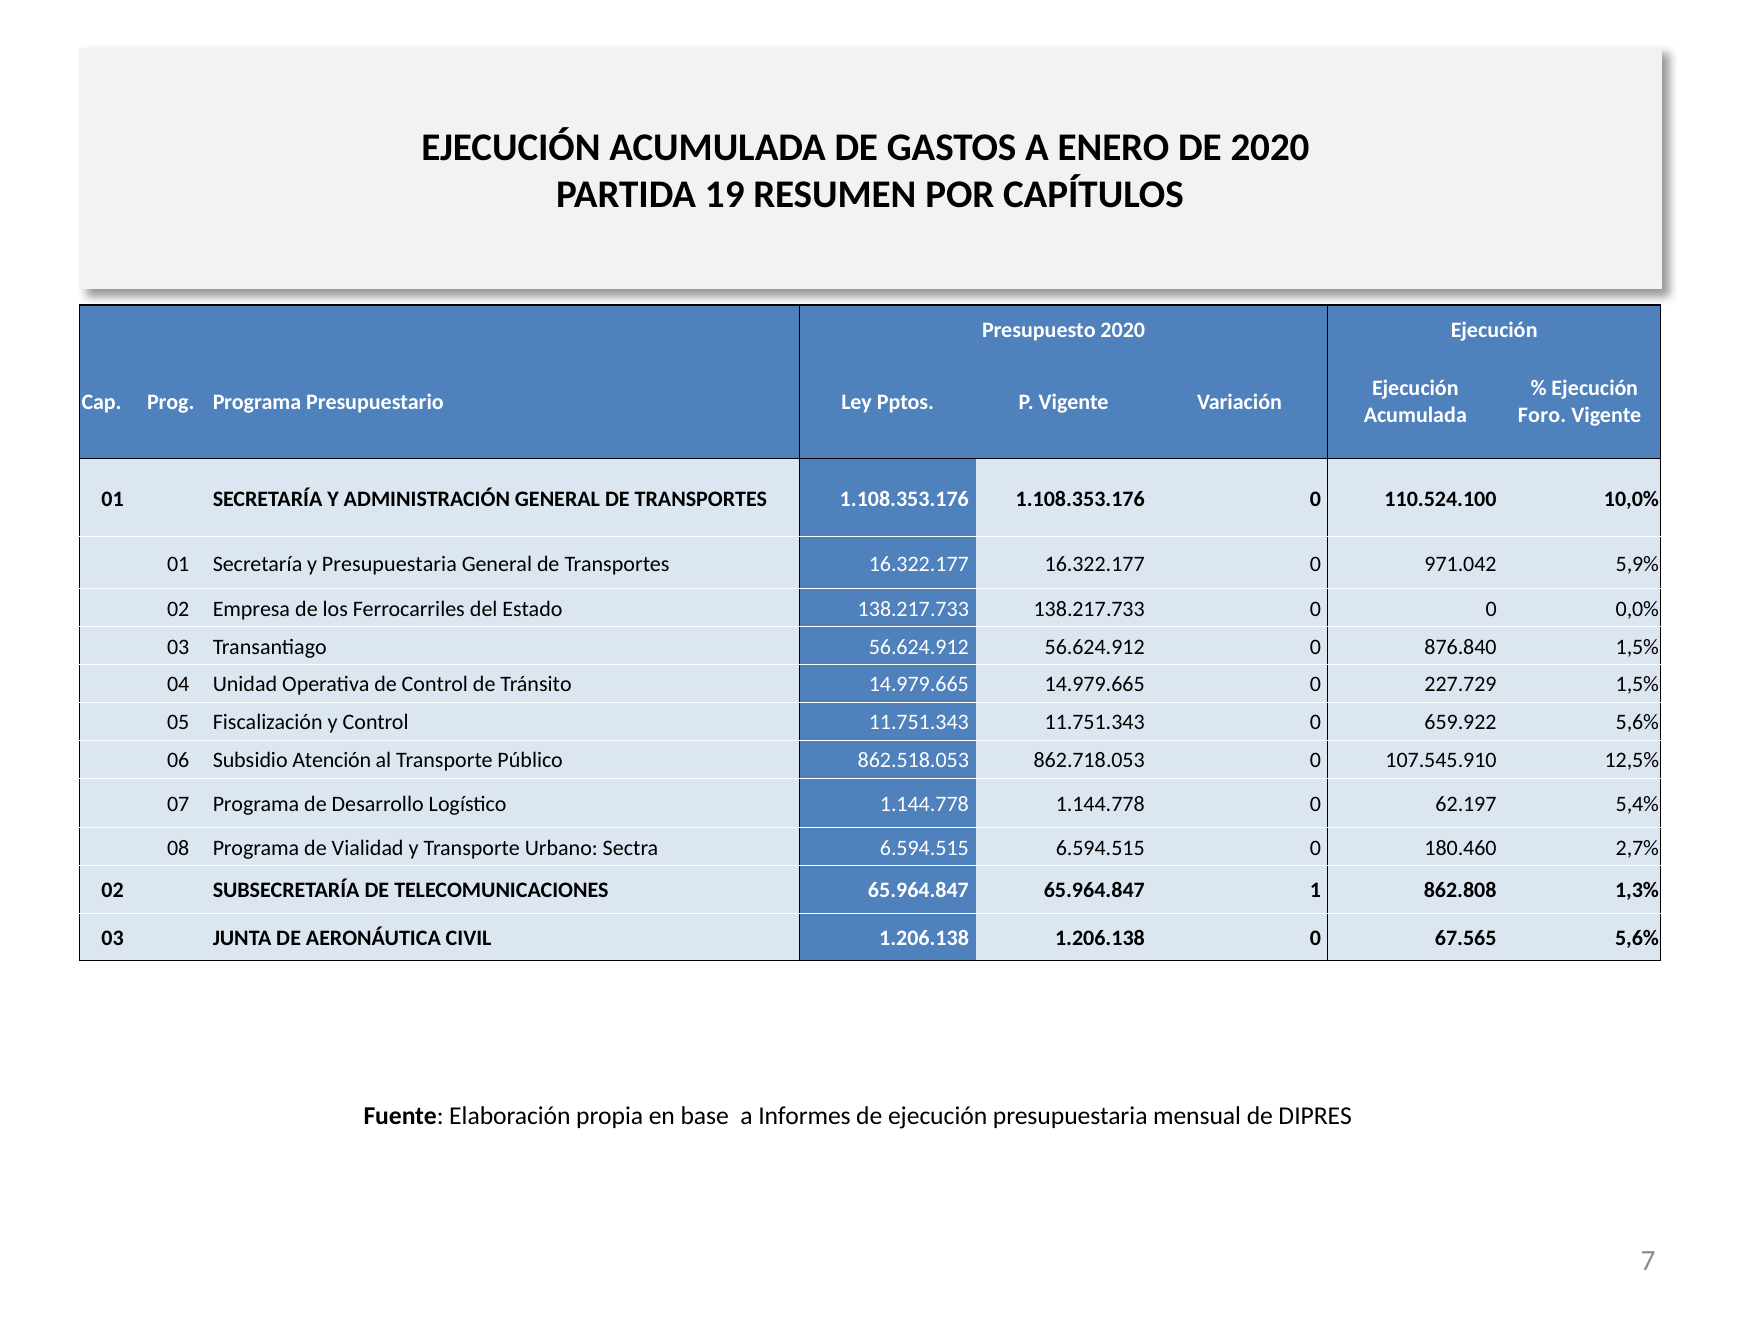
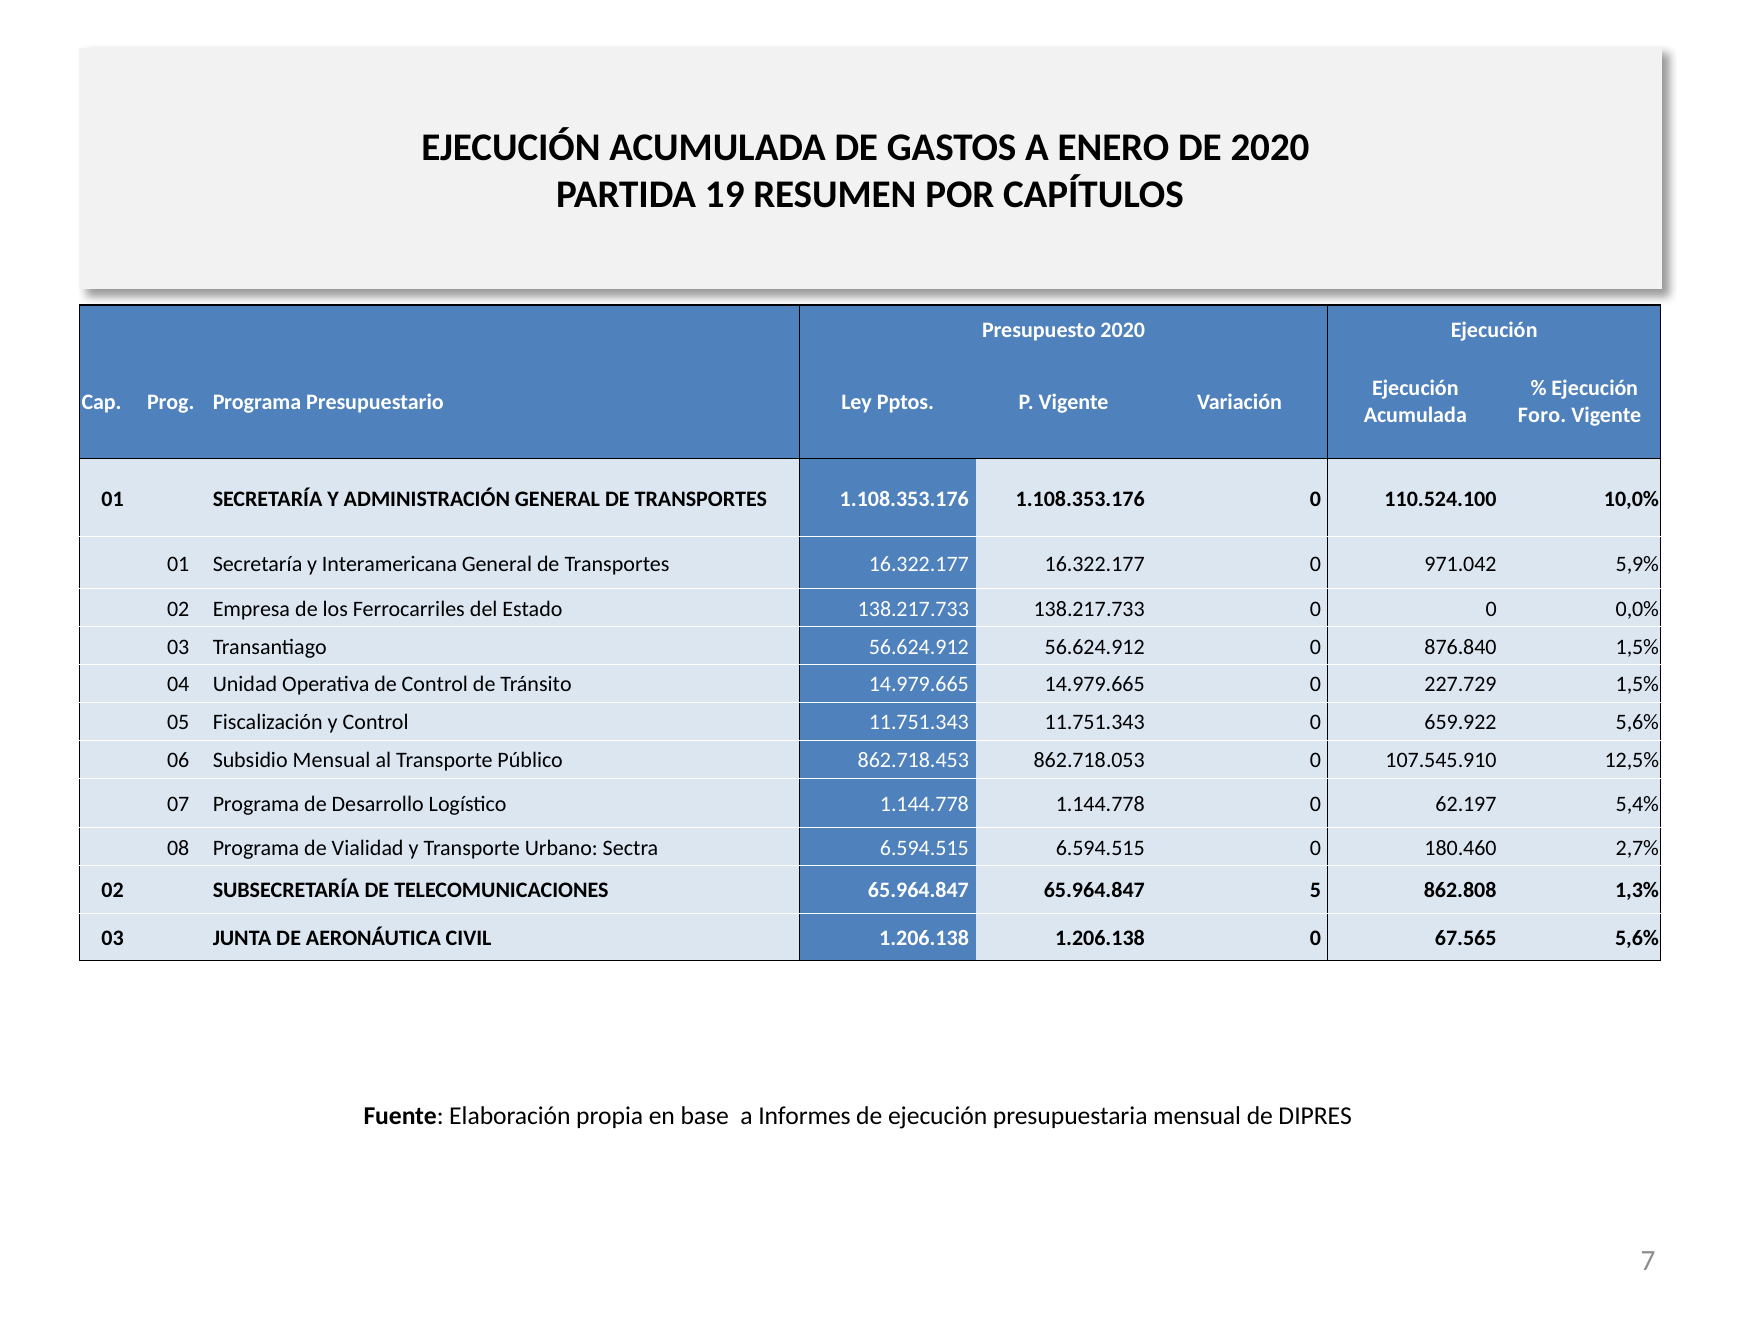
y Presupuestaria: Presupuestaria -> Interamericana
Subsidio Atención: Atención -> Mensual
862.518.053: 862.518.053 -> 862.718.453
1: 1 -> 5
